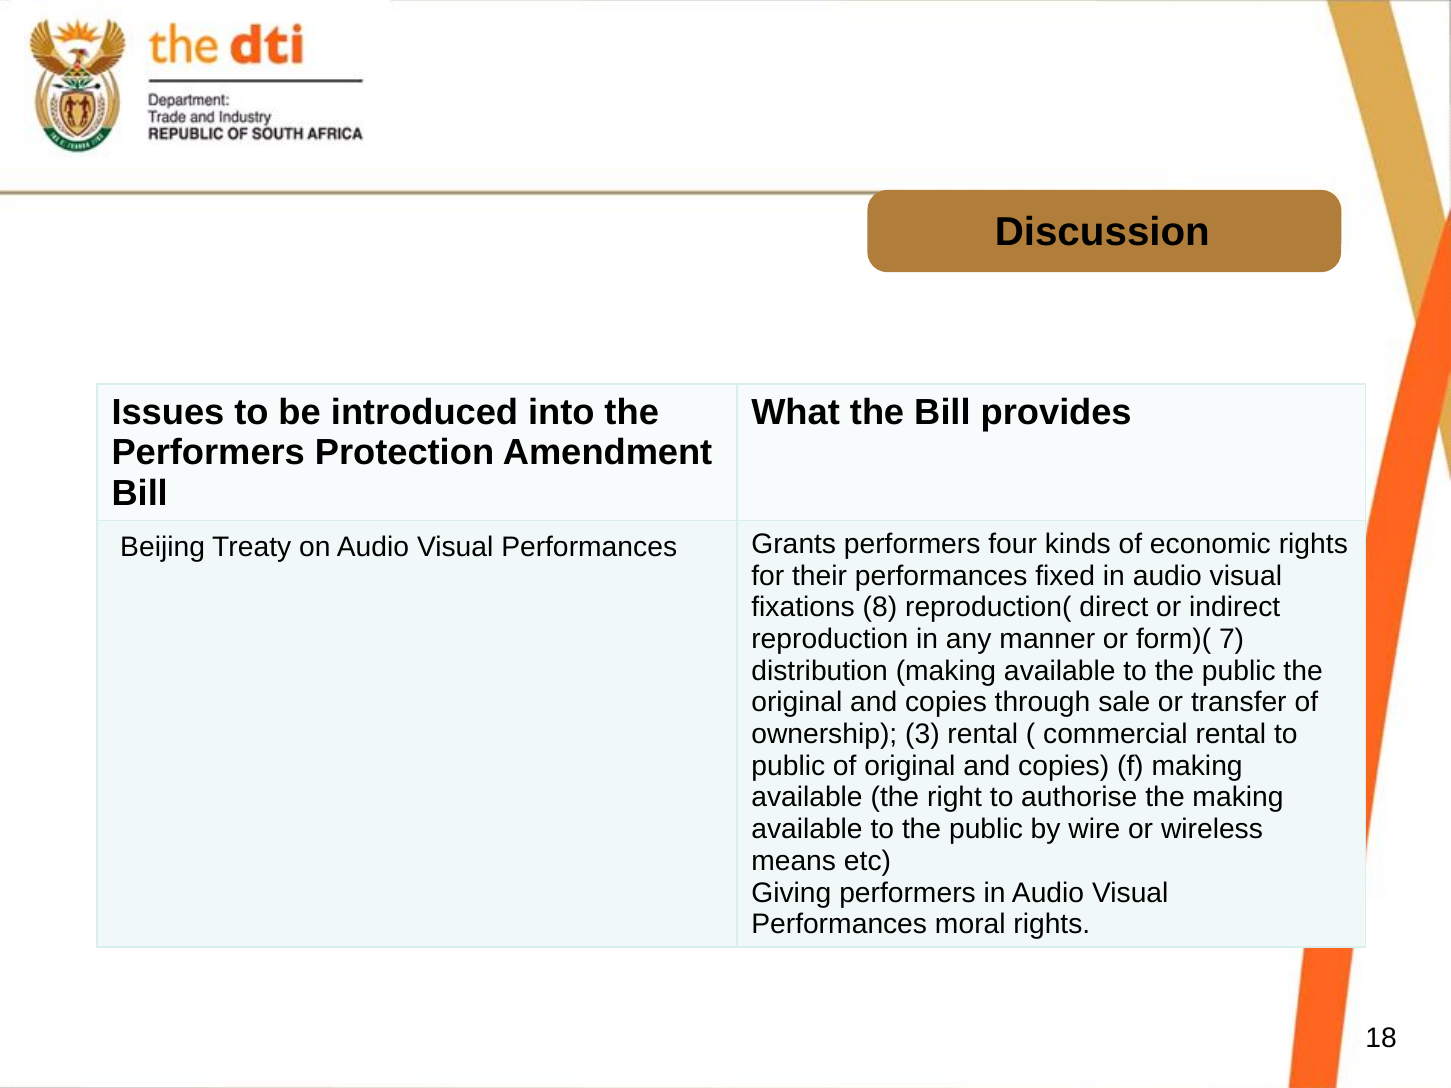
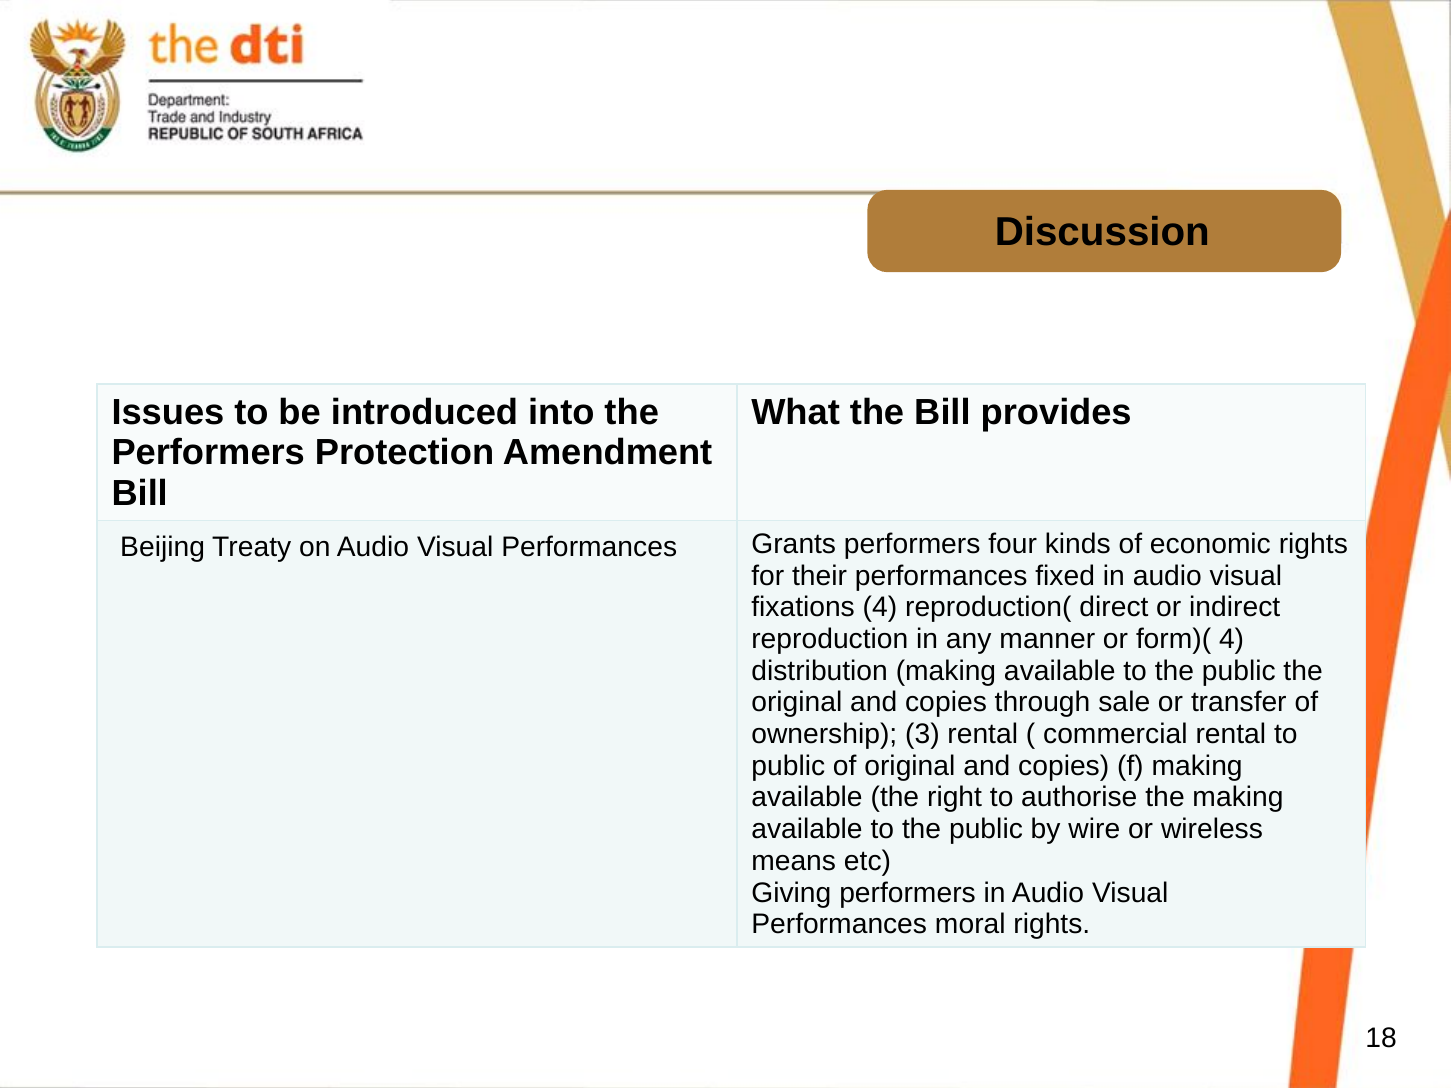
fixations 8: 8 -> 4
form)( 7: 7 -> 4
